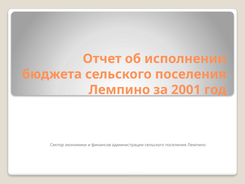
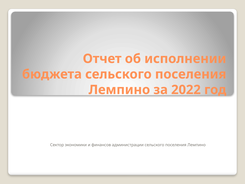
2001: 2001 -> 2022
